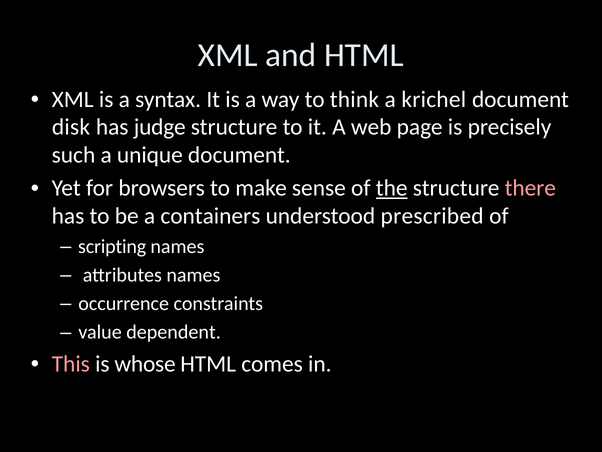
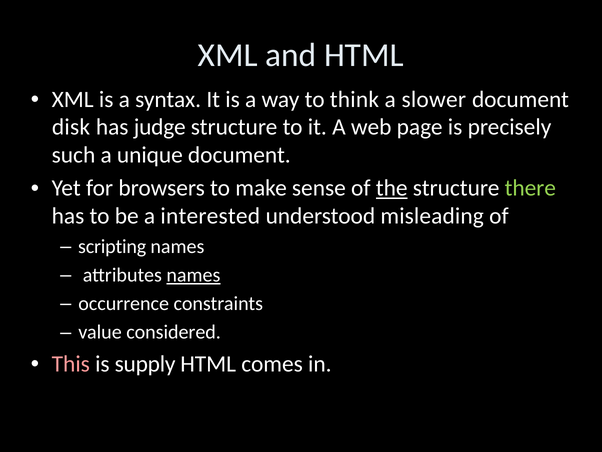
krichel: krichel -> slower
there colour: pink -> light green
containers: containers -> interested
prescribed: prescribed -> misleading
names at (193, 275) underline: none -> present
dependent: dependent -> considered
whose: whose -> supply
